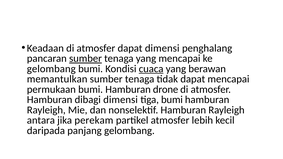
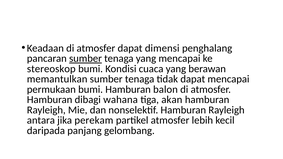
gelombang at (51, 69): gelombang -> stereoskop
cuaca underline: present -> none
drone: drone -> balon
dibagi dimensi: dimensi -> wahana
tiga bumi: bumi -> akan
